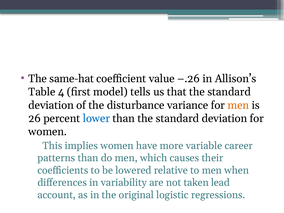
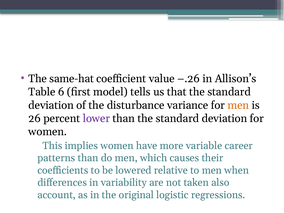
4: 4 -> 6
lower colour: blue -> purple
lead: lead -> also
